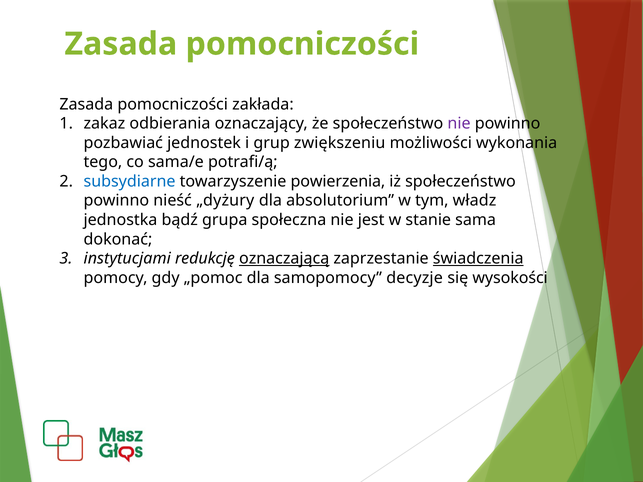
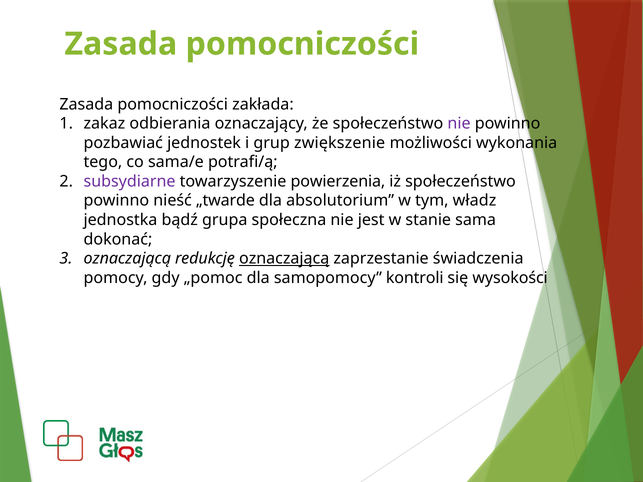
zwiększeniu: zwiększeniu -> zwiększenie
subsydiarne colour: blue -> purple
„dyżury: „dyżury -> „twarde
instytucjami at (127, 259): instytucjami -> oznaczającą
świadczenia underline: present -> none
decyzje: decyzje -> kontroli
